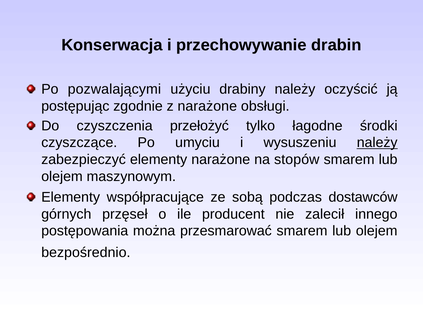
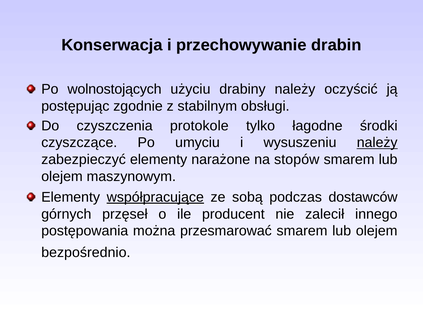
pozwalającymi: pozwalającymi -> wolnostojących
z narażone: narażone -> stabilnym
przełożyć: przełożyć -> protokole
współpracujące underline: none -> present
